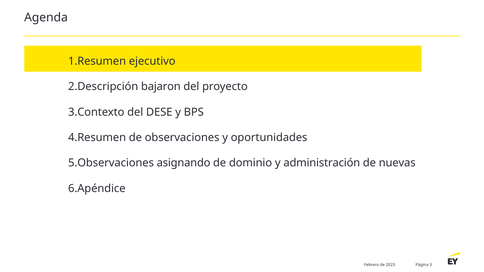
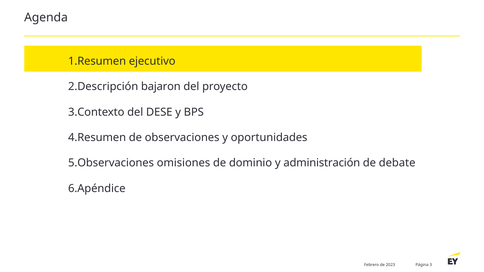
asignando: asignando -> omisiones
nuevas: nuevas -> debate
